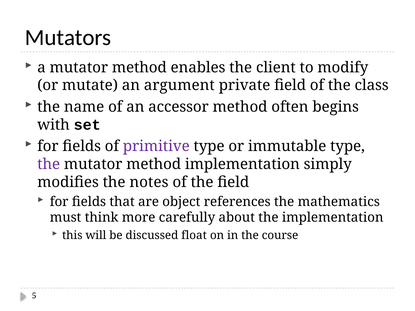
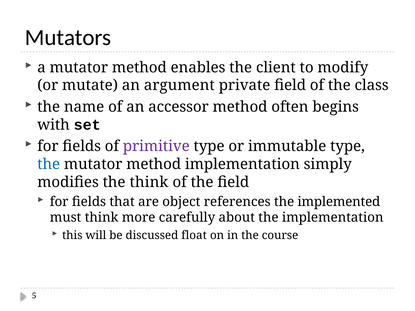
the at (49, 164) colour: purple -> blue
the notes: notes -> think
mathematics: mathematics -> implemented
